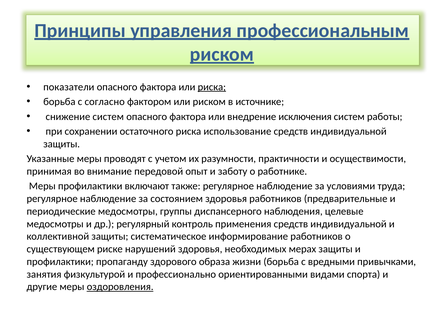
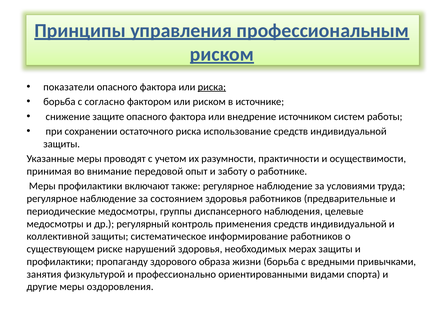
снижение систем: систем -> защите
исключения: исключения -> источником
оздоровления underline: present -> none
